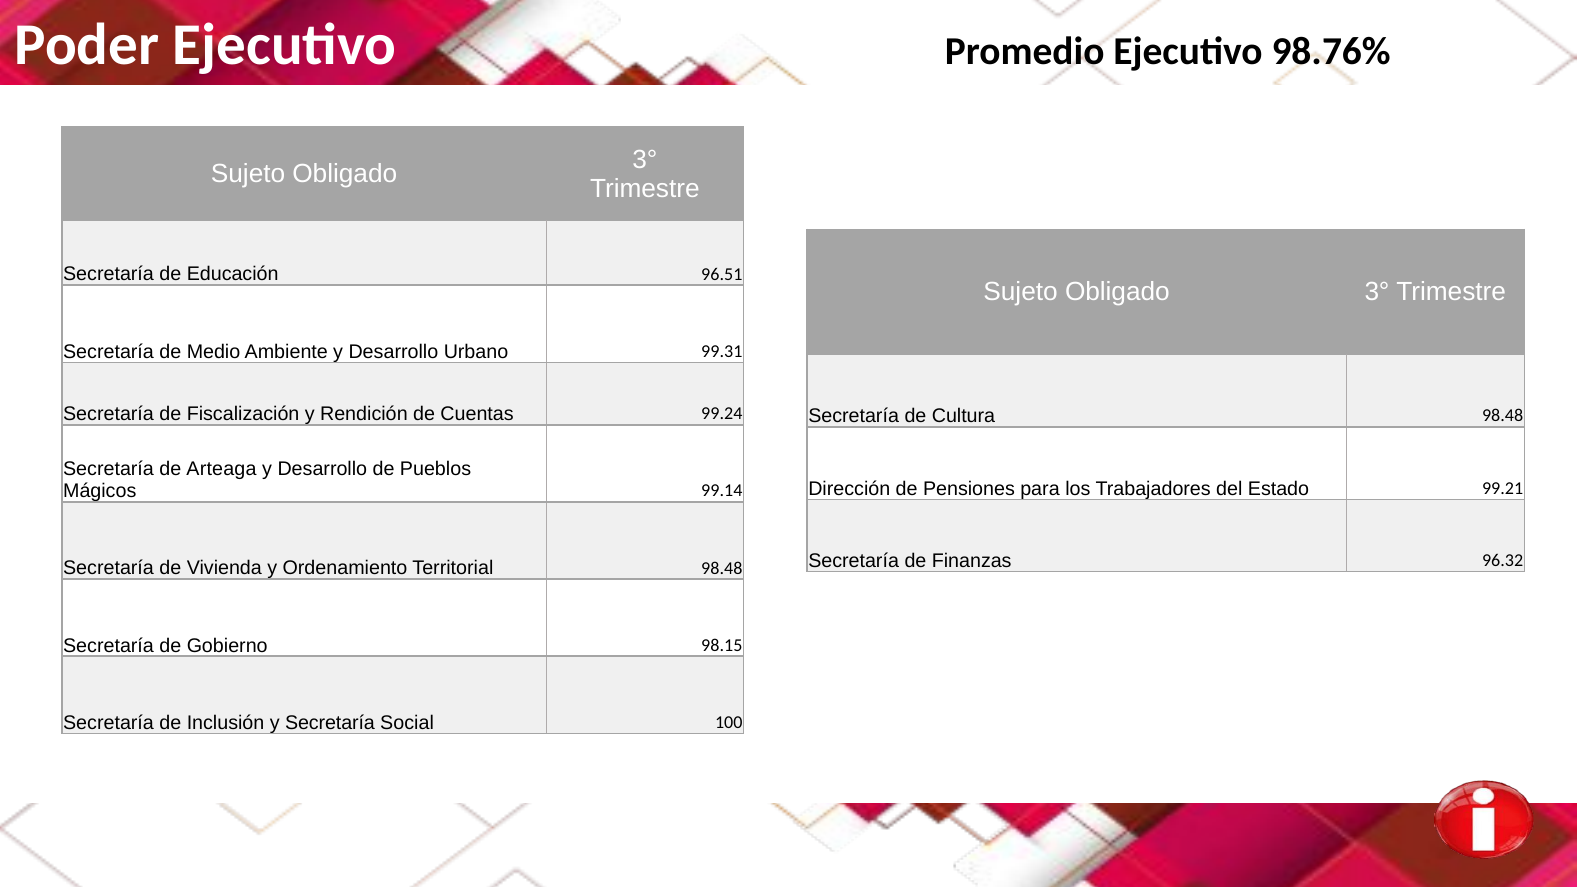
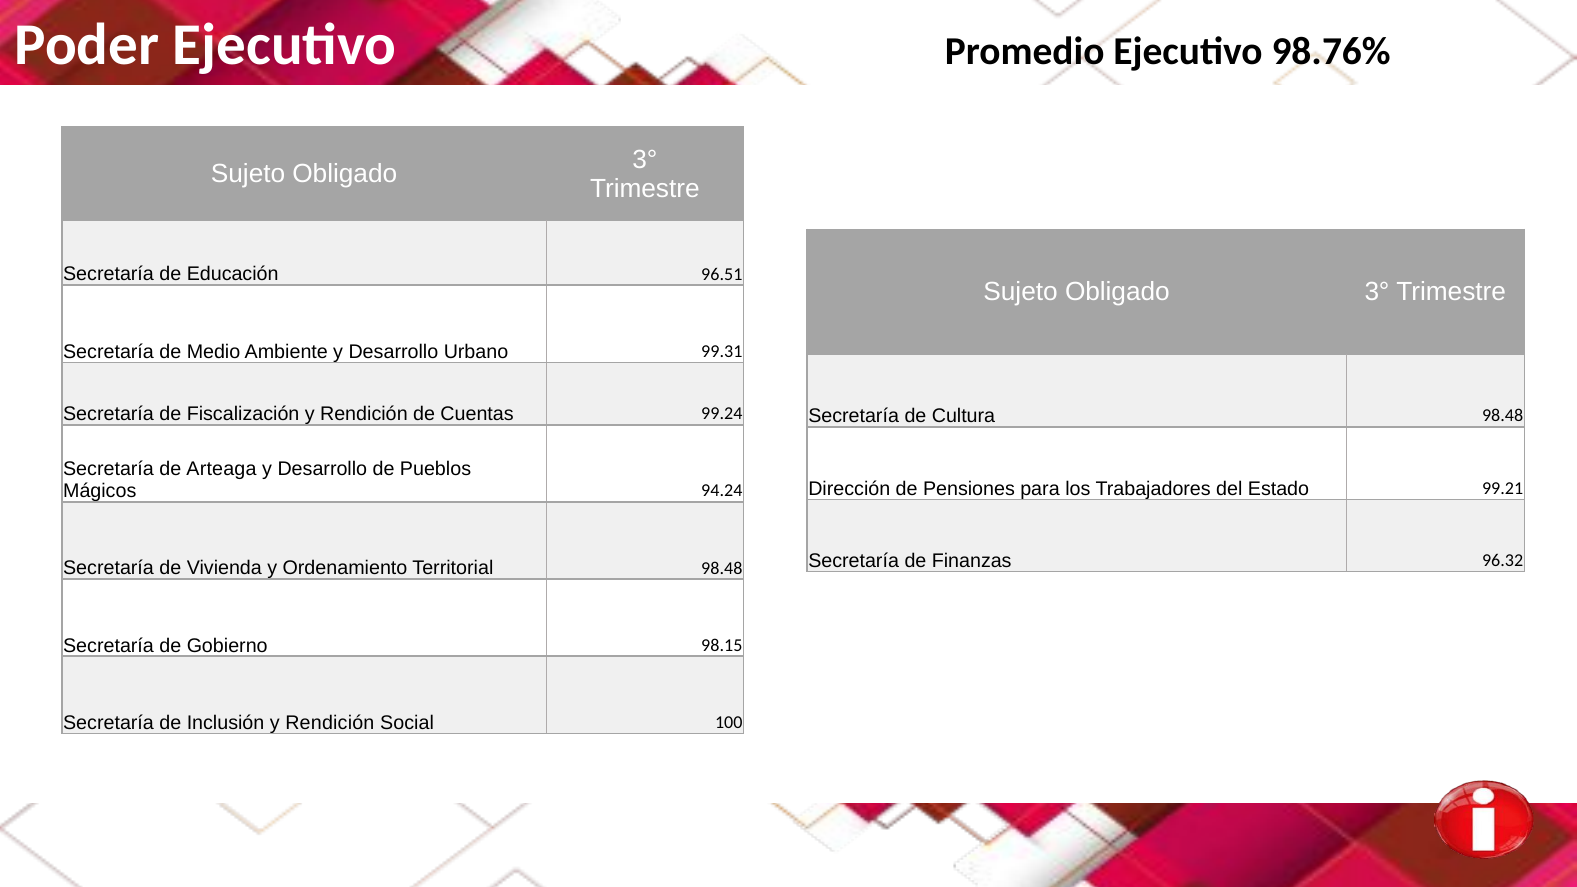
99.14: 99.14 -> 94.24
Inclusión y Secretaría: Secretaría -> Rendición
